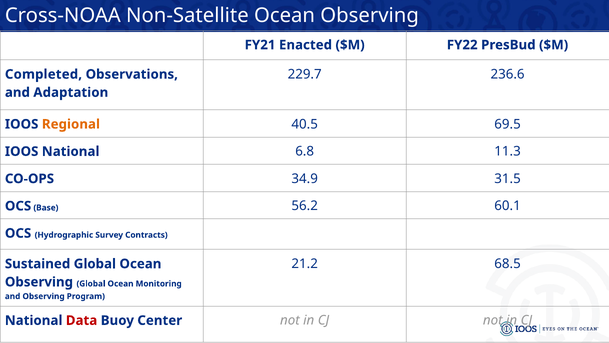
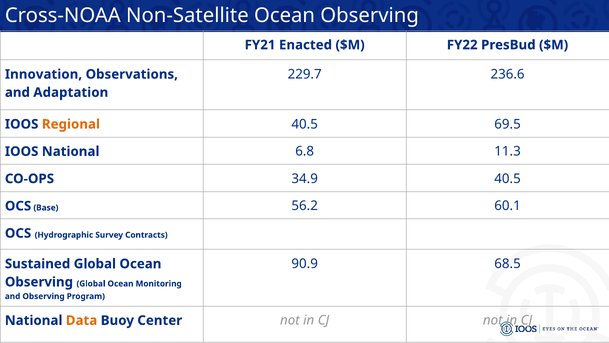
Completed: Completed -> Innovation
34.9 31.5: 31.5 -> 40.5
21.2: 21.2 -> 90.9
Data colour: red -> orange
